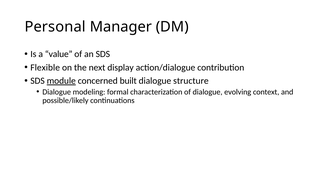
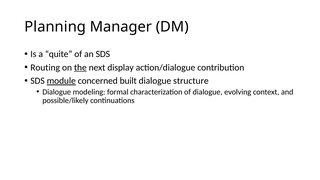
Personal: Personal -> Planning
value: value -> quite
Flexible: Flexible -> Routing
the underline: none -> present
